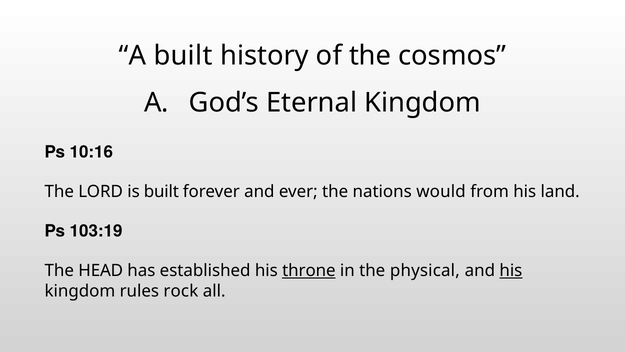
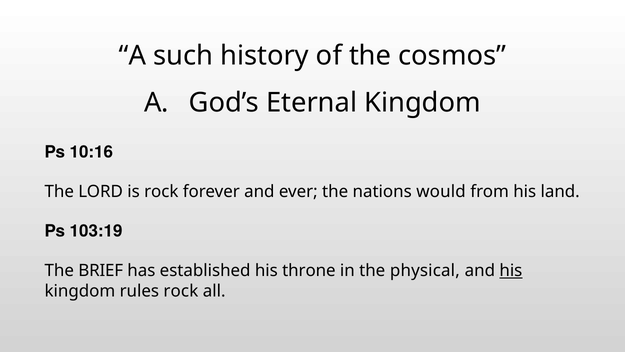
A built: built -> such
is built: built -> rock
HEAD: HEAD -> BRIEF
throne underline: present -> none
